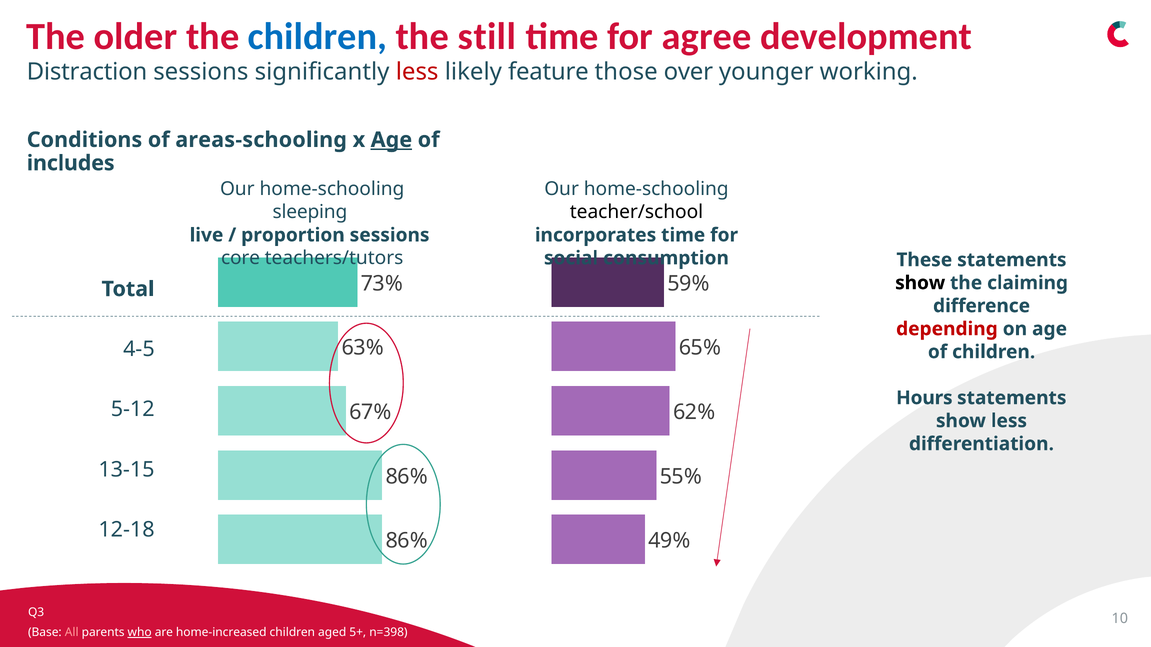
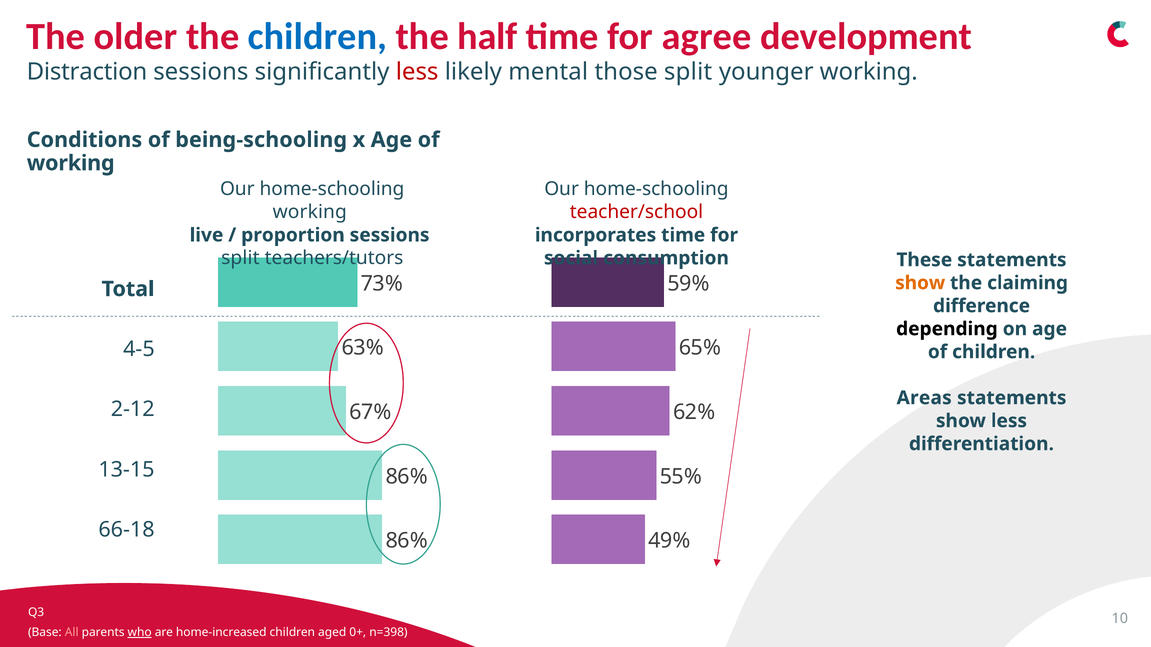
still: still -> half
feature: feature -> mental
those over: over -> split
areas-schooling: areas-schooling -> being-schooling
Age at (391, 140) underline: present -> none
includes at (71, 163): includes -> working
sleeping at (310, 212): sleeping -> working
teacher/school colour: black -> red
core at (241, 258): core -> split
show at (920, 283) colour: black -> orange
depending colour: red -> black
Hours: Hours -> Areas
5-12: 5-12 -> 2-12
12-18: 12-18 -> 66-18
5+: 5+ -> 0+
